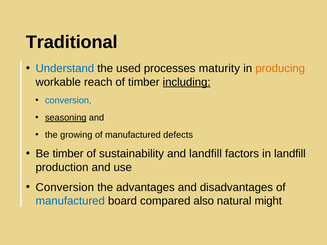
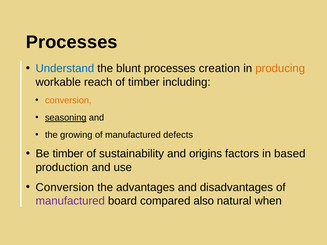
Traditional at (72, 42): Traditional -> Processes
used: used -> blunt
maturity: maturity -> creation
including underline: present -> none
conversion at (68, 101) colour: blue -> orange
and landfill: landfill -> origins
in landfill: landfill -> based
manufactured at (70, 201) colour: blue -> purple
might: might -> when
